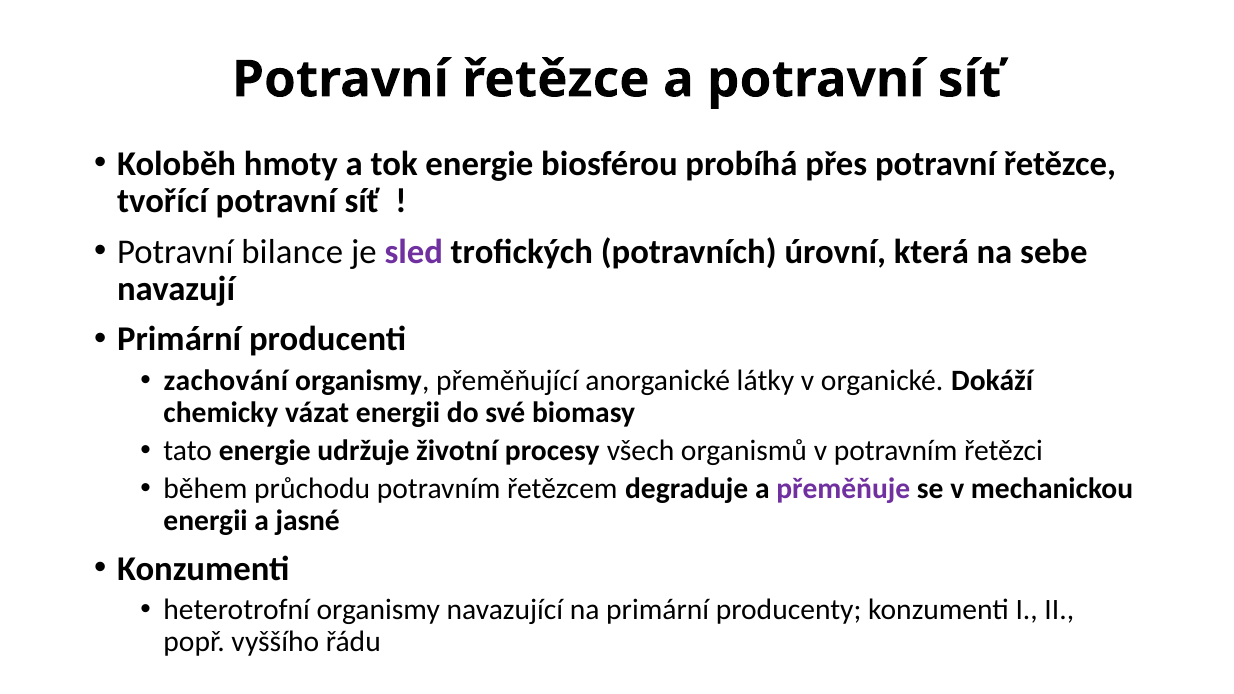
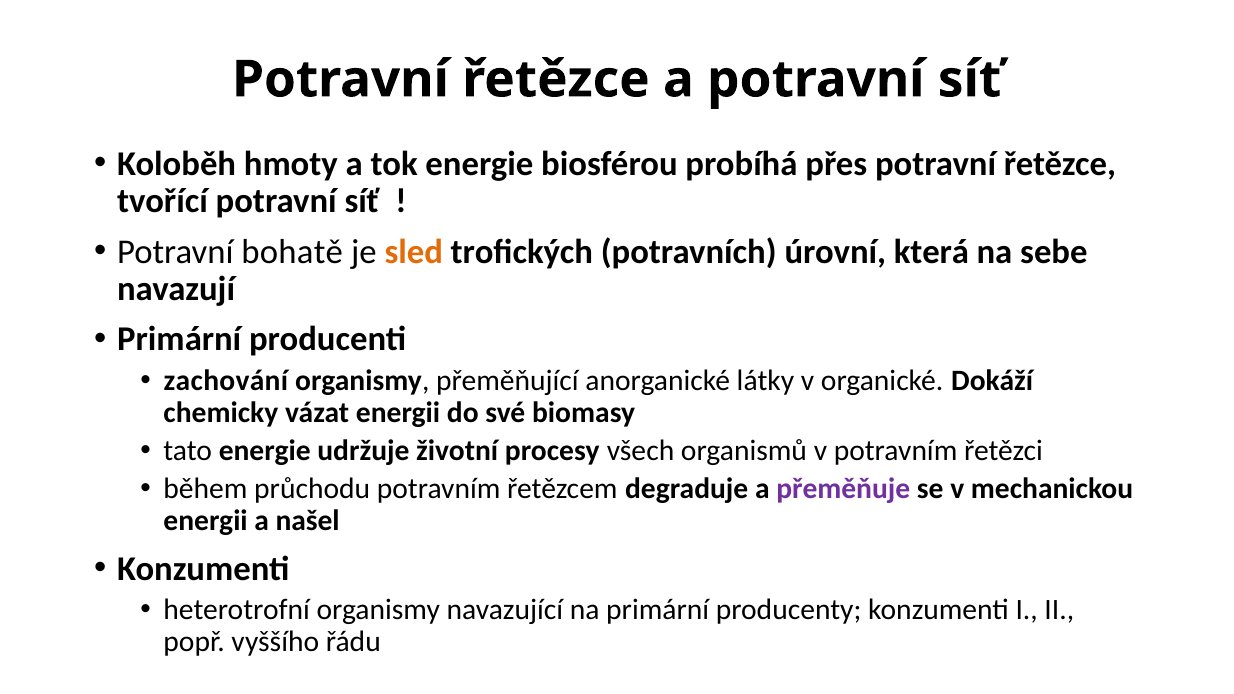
bilance: bilance -> bohatě
sled colour: purple -> orange
jasné: jasné -> našel
